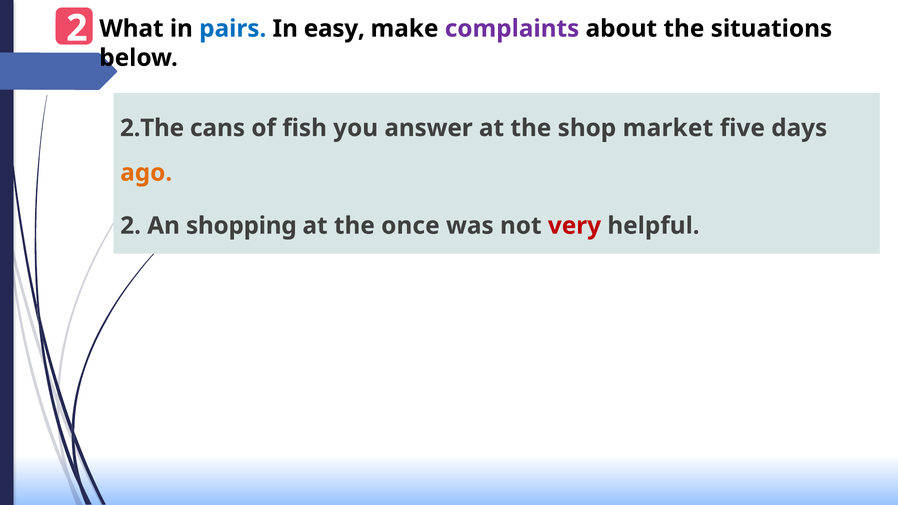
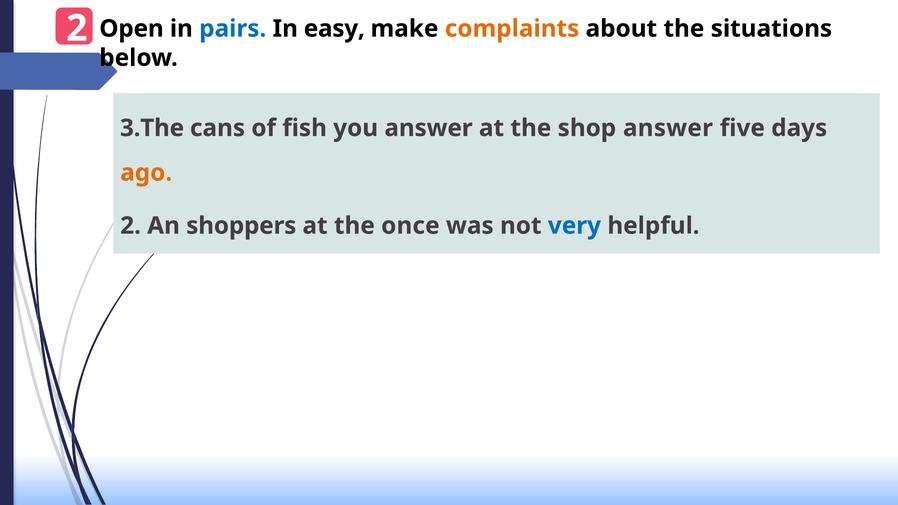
What: What -> Open
complaints colour: purple -> orange
2.The: 2.The -> 3.The
shop market: market -> answer
shopping: shopping -> shoppers
very colour: red -> blue
